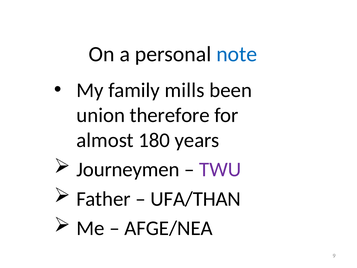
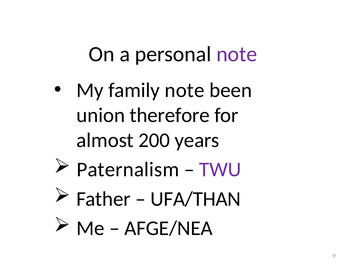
note at (237, 54) colour: blue -> purple
family mills: mills -> note
180: 180 -> 200
Journeymen: Journeymen -> Paternalism
